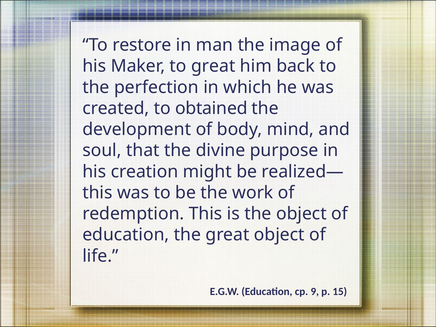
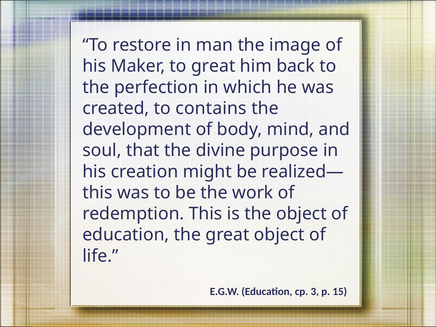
obtained: obtained -> contains
9: 9 -> 3
